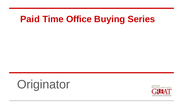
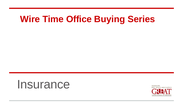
Paid: Paid -> Wire
Originator: Originator -> Insurance
